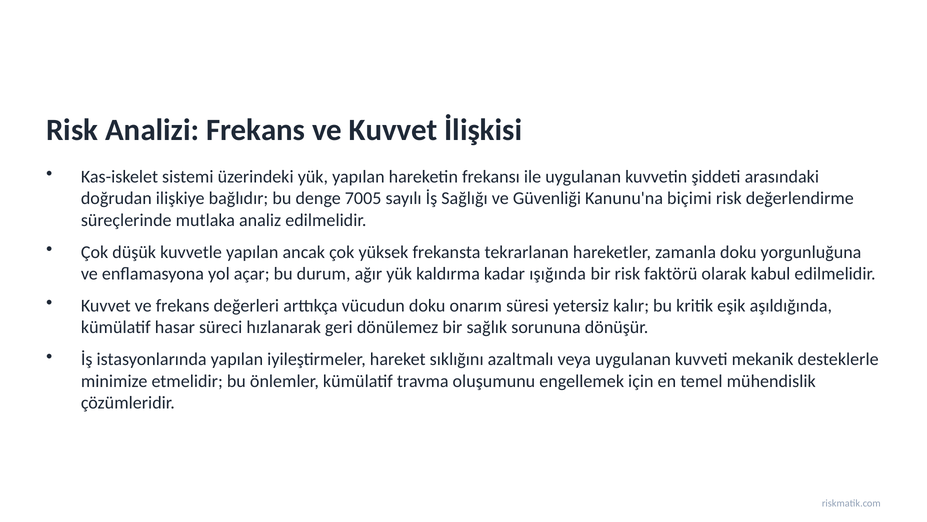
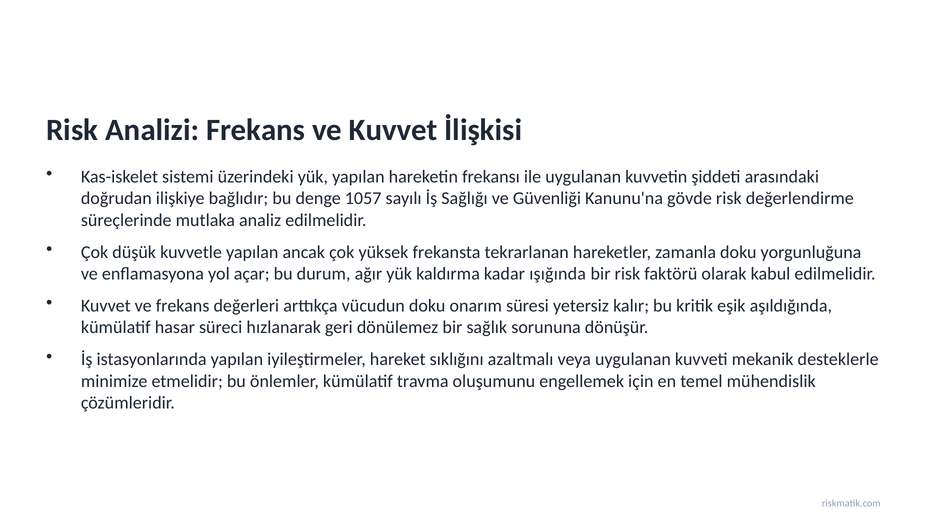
7005: 7005 -> 1057
biçimi: biçimi -> gövde
